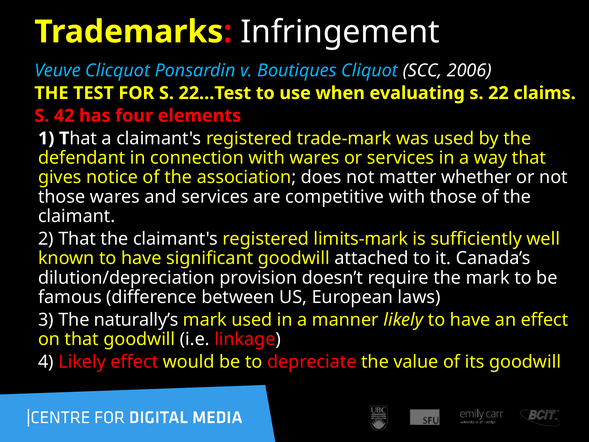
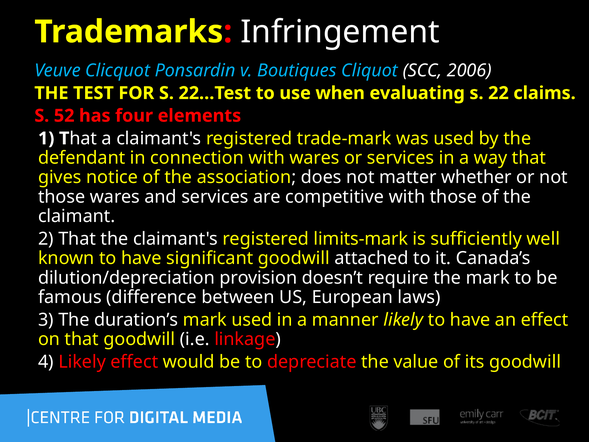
42: 42 -> 52
naturally’s: naturally’s -> duration’s
